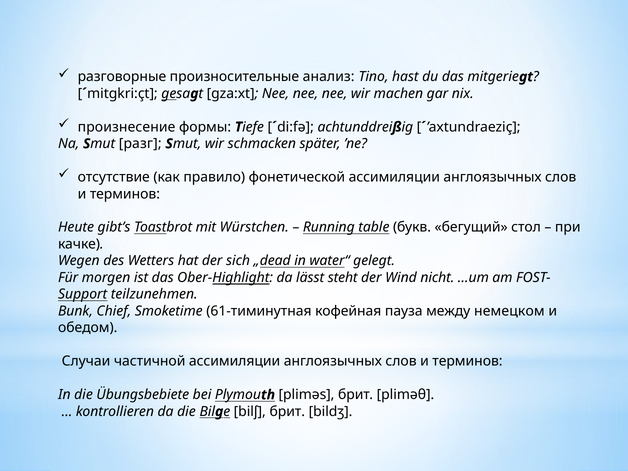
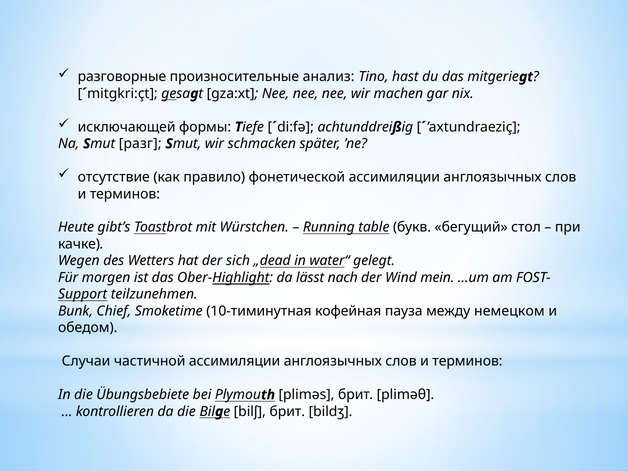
произнесение: произнесение -> исключающей
steht: steht -> nach
nicht: nicht -> mein
61-тиминутная: 61-тиминутная -> 10-тиминутная
